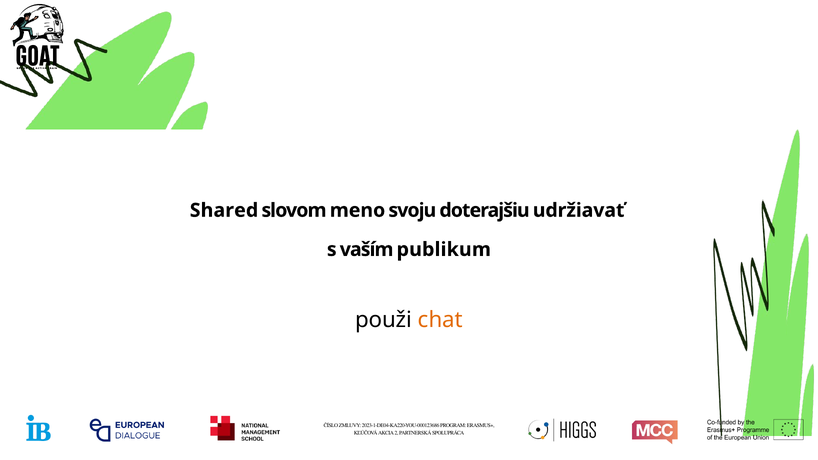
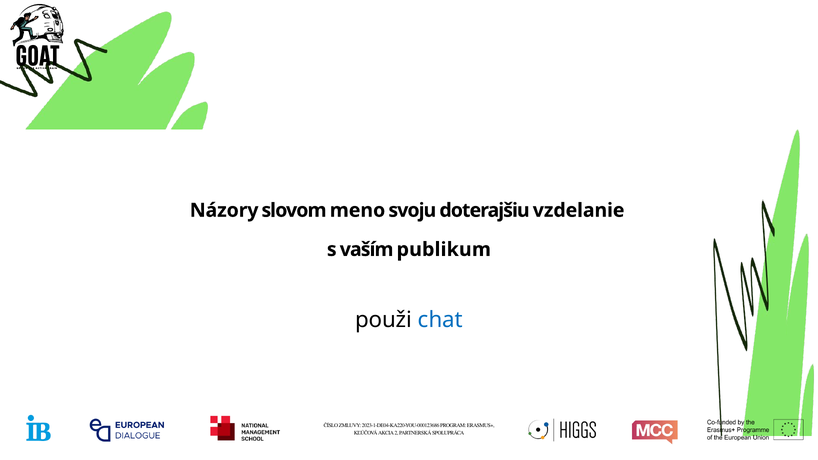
Shared: Shared -> Názory
udržiavať: udržiavať -> vzdelanie
chat colour: orange -> blue
